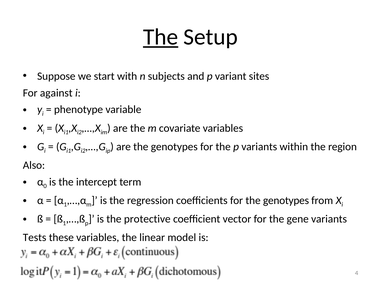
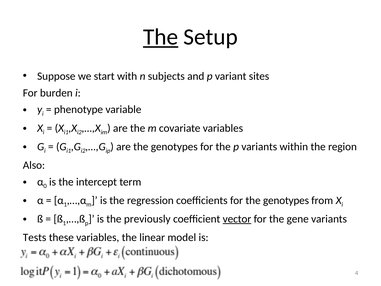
against: against -> burden
protective: protective -> previously
vector underline: none -> present
